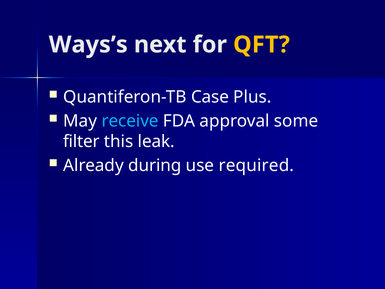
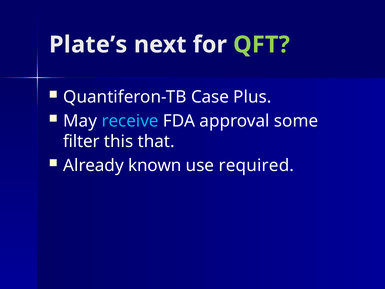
Ways’s: Ways’s -> Plate’s
QFT colour: yellow -> light green
leak: leak -> that
during: during -> known
